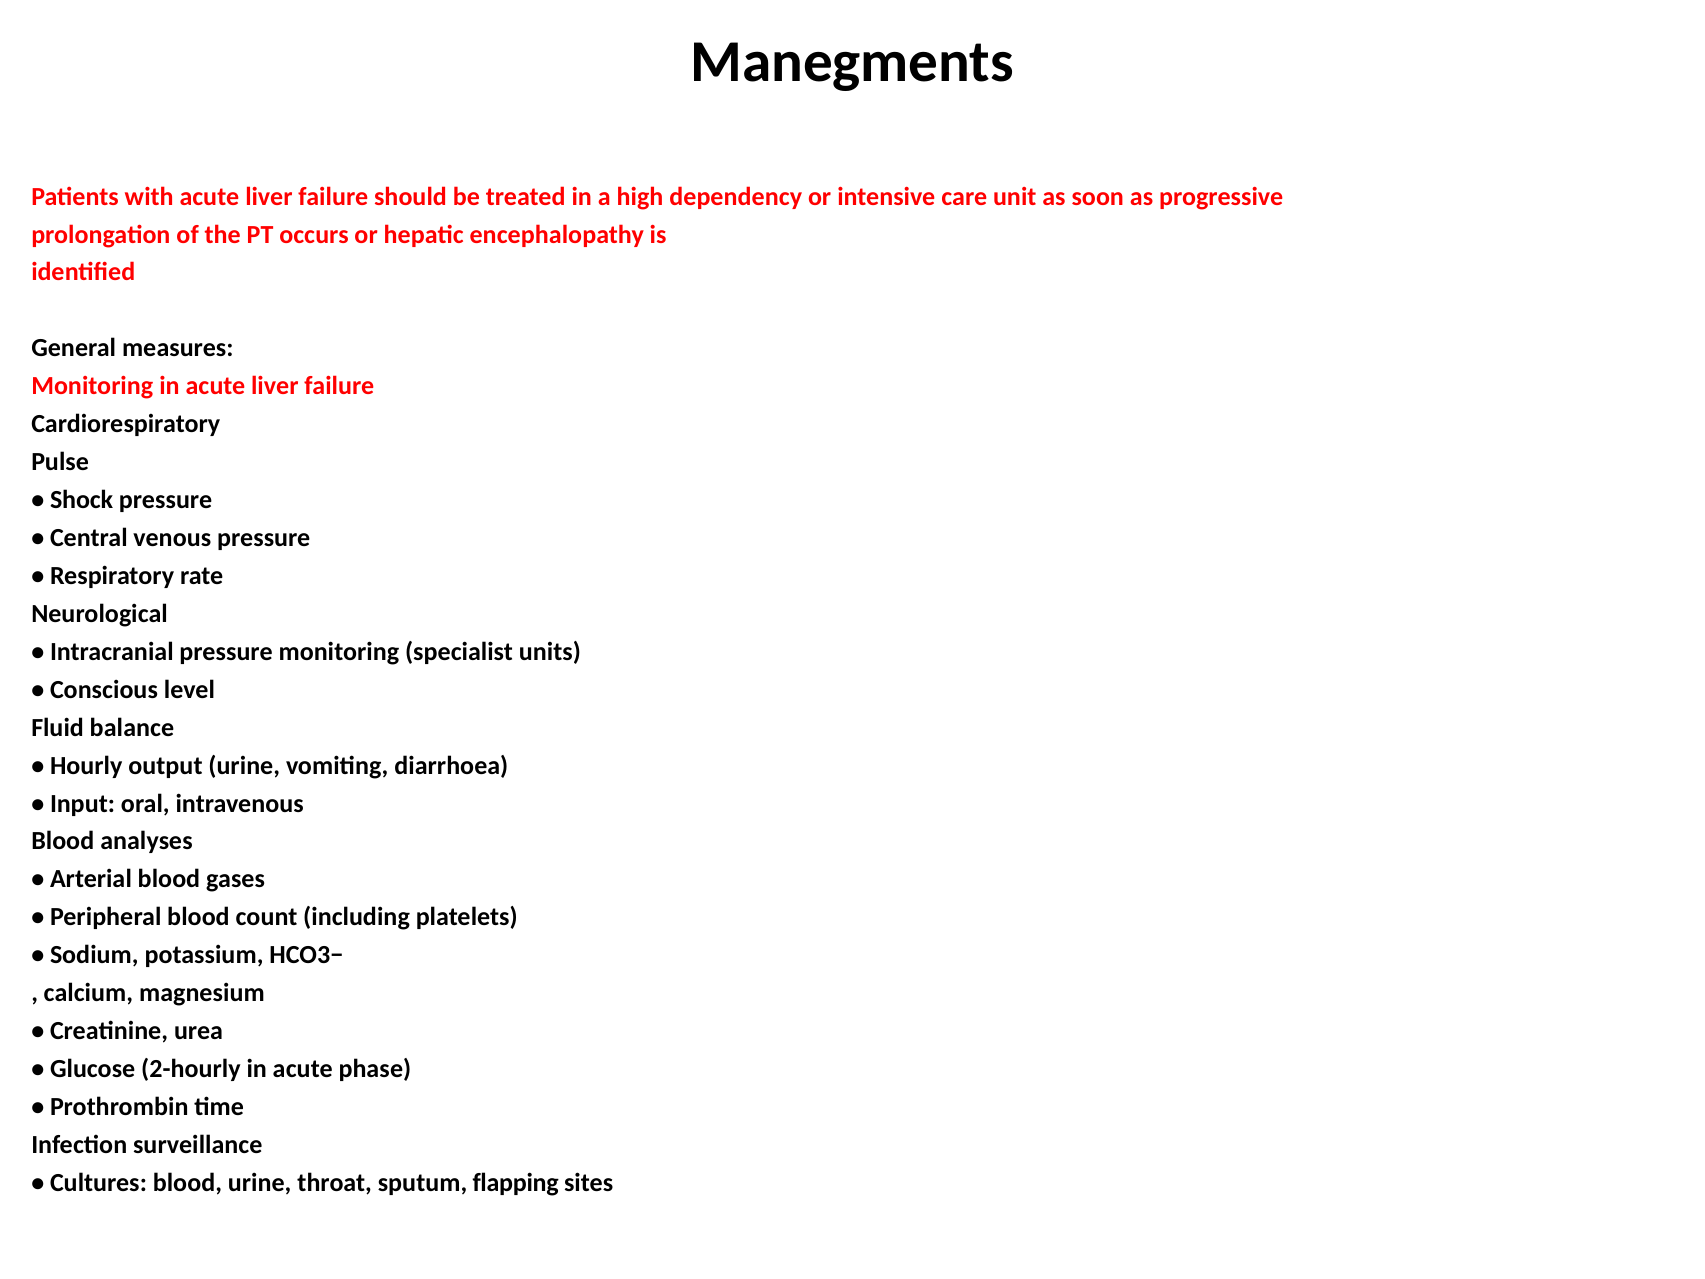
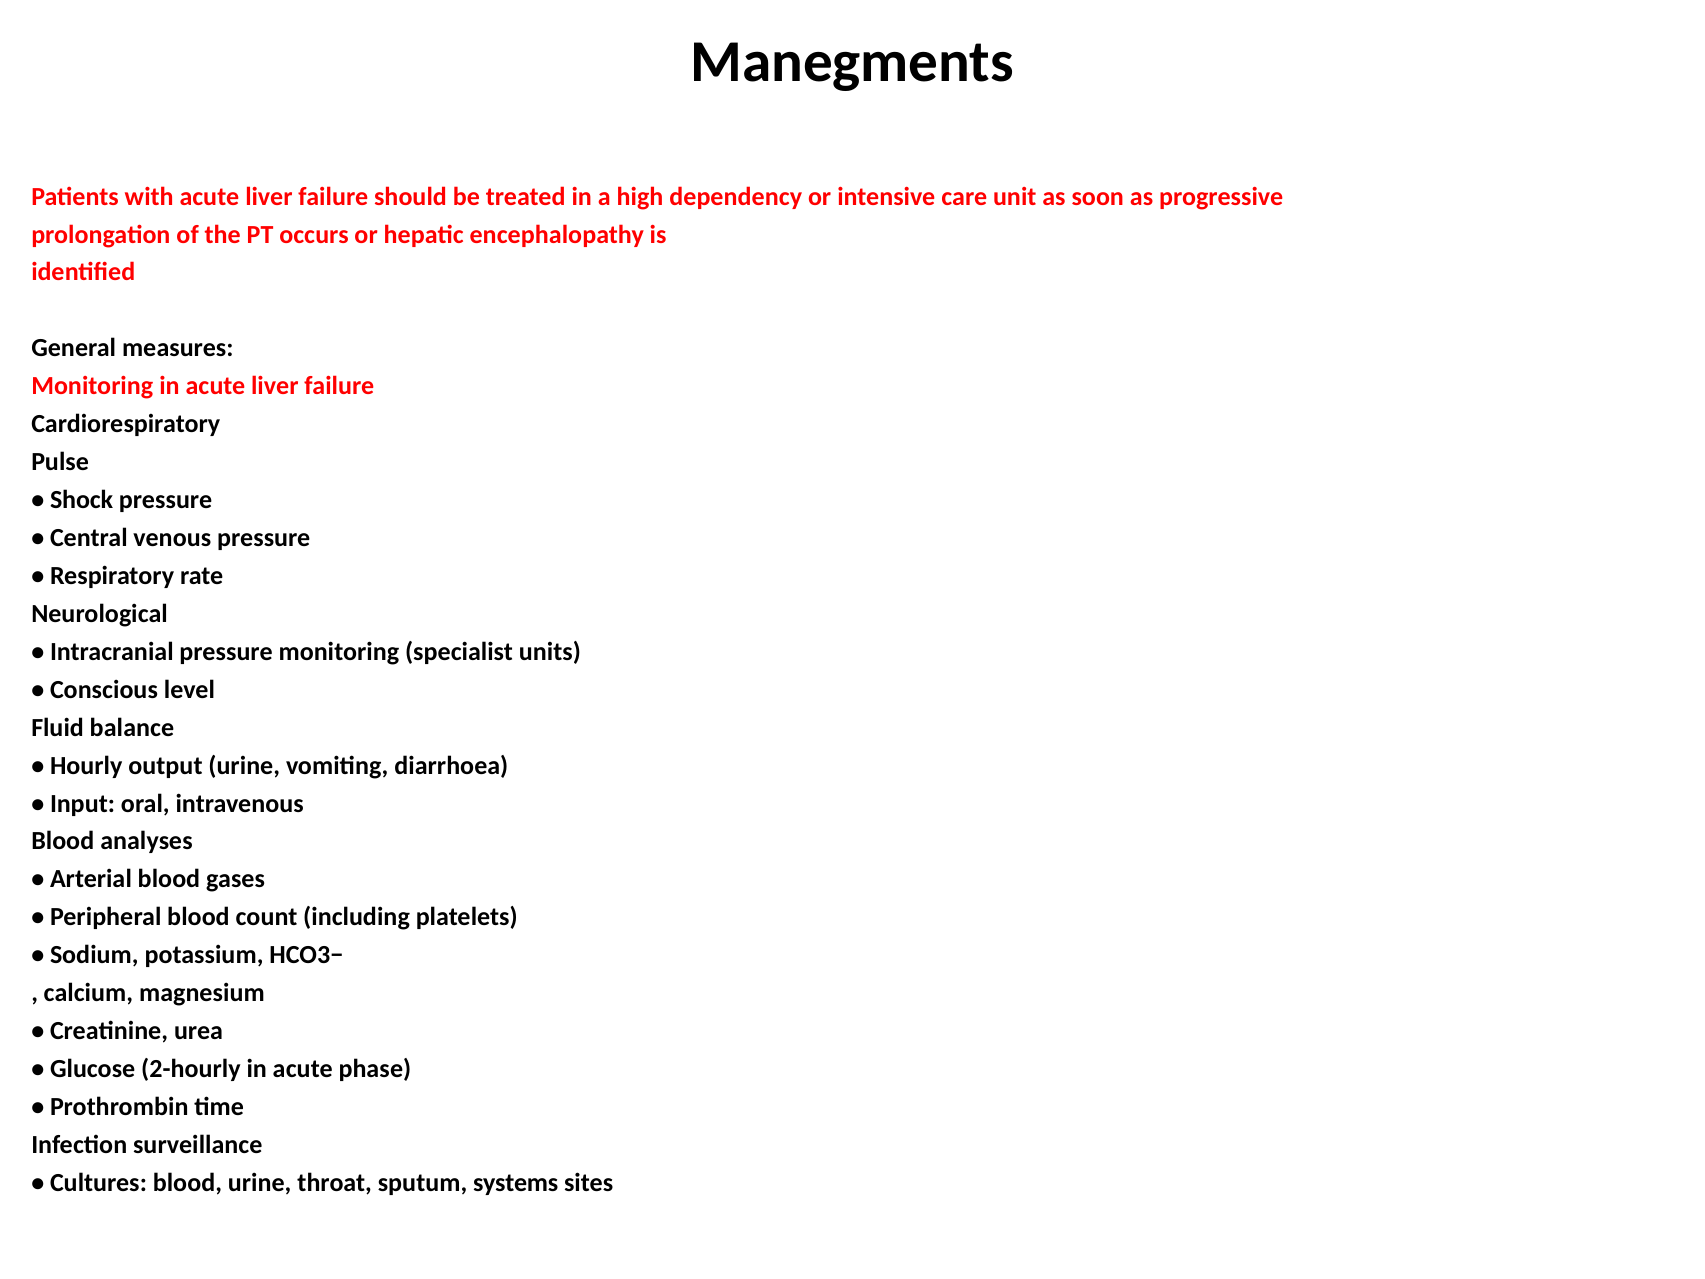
flapping: flapping -> systems
